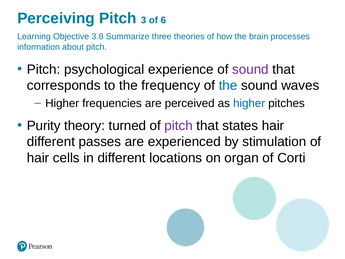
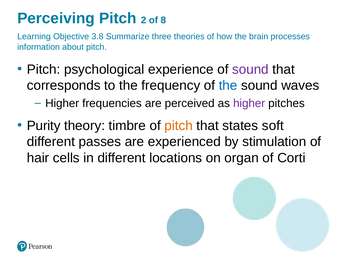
3: 3 -> 2
6: 6 -> 8
higher at (249, 103) colour: blue -> purple
turned: turned -> timbre
pitch at (179, 125) colour: purple -> orange
states hair: hair -> soft
